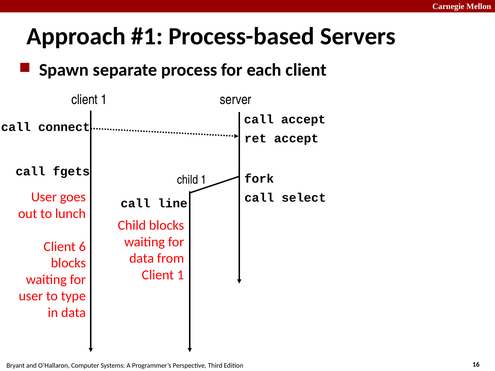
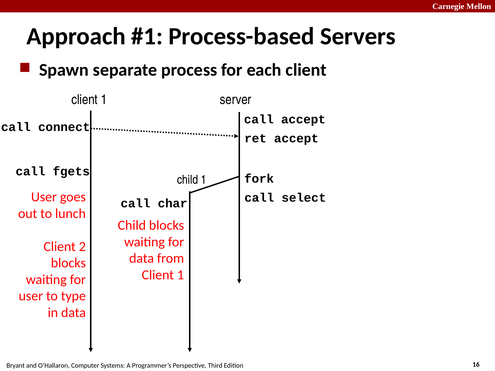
line: line -> char
6: 6 -> 2
